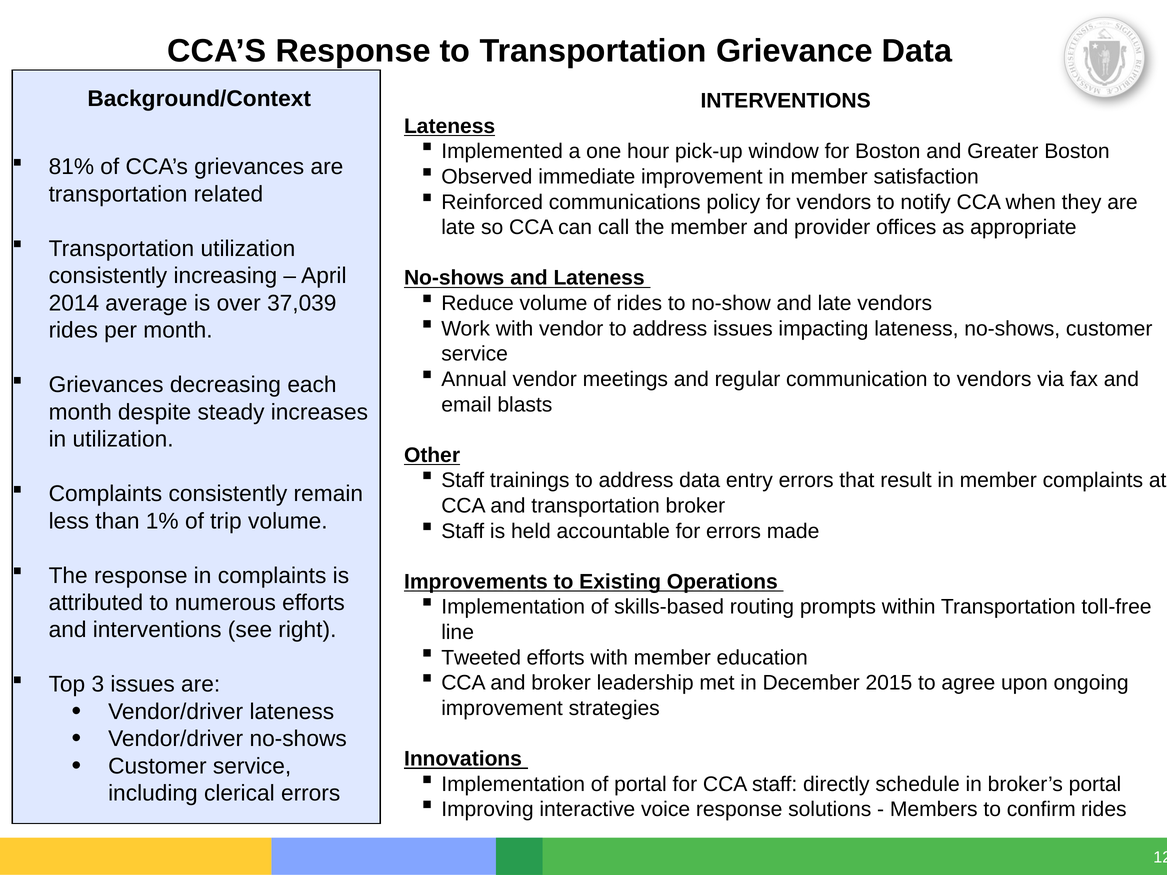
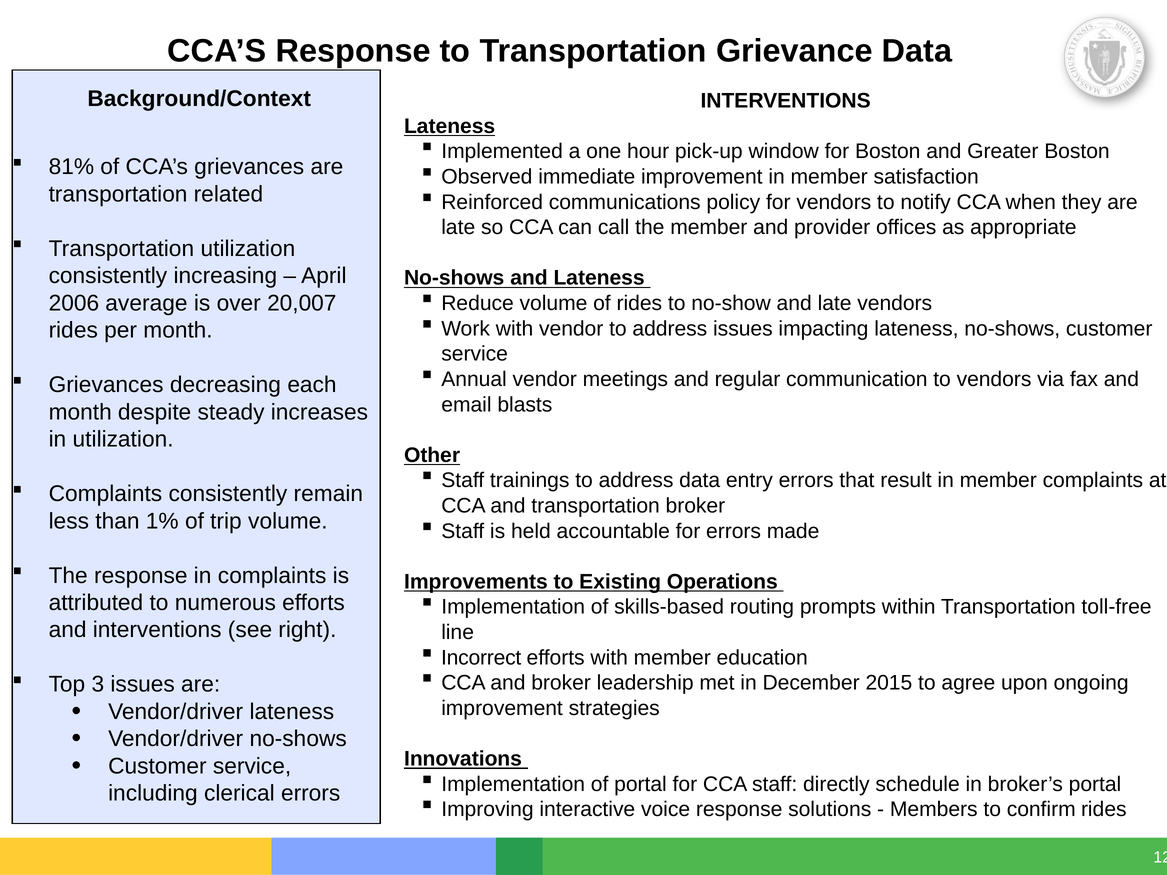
2014: 2014 -> 2006
37,039: 37,039 -> 20,007
Tweeted: Tweeted -> Incorrect
